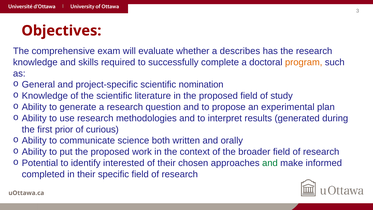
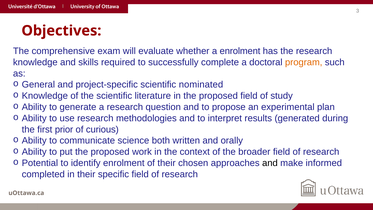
a describes: describes -> enrolment
nomination: nomination -> nominated
identify interested: interested -> enrolment
and at (270, 163) colour: green -> black
